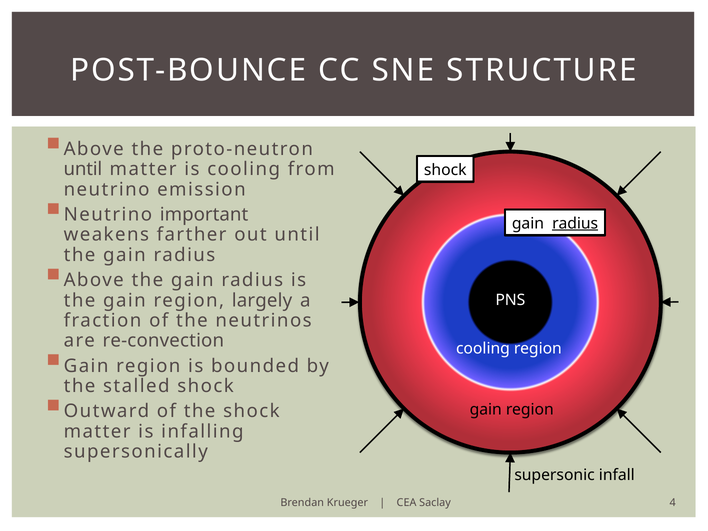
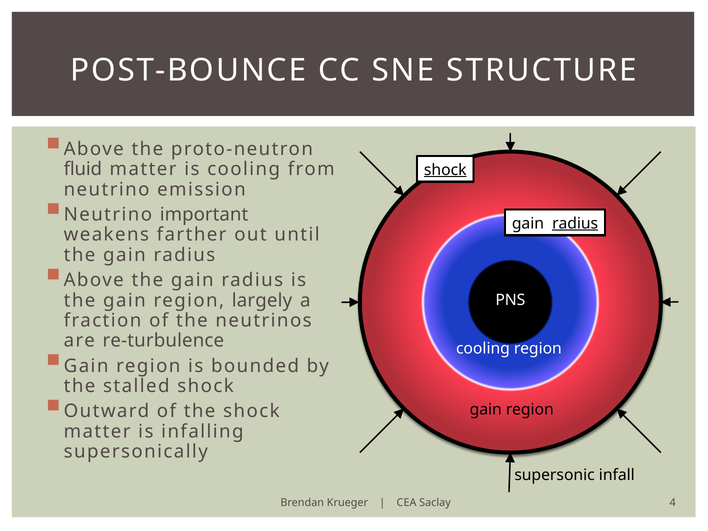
until at (83, 169): until -> fluid
shock at (445, 170) underline: none -> present
re-convection: re-convection -> re-turbulence
